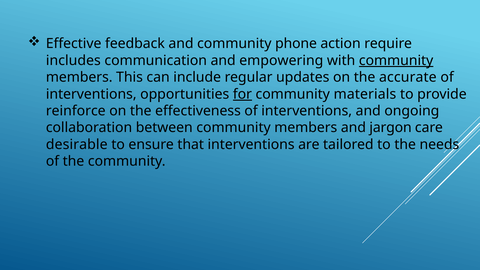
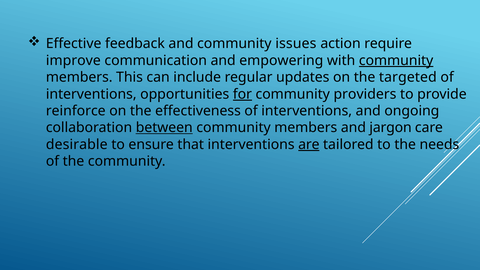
phone: phone -> issues
includes: includes -> improve
accurate: accurate -> targeted
materials: materials -> providers
between underline: none -> present
are underline: none -> present
